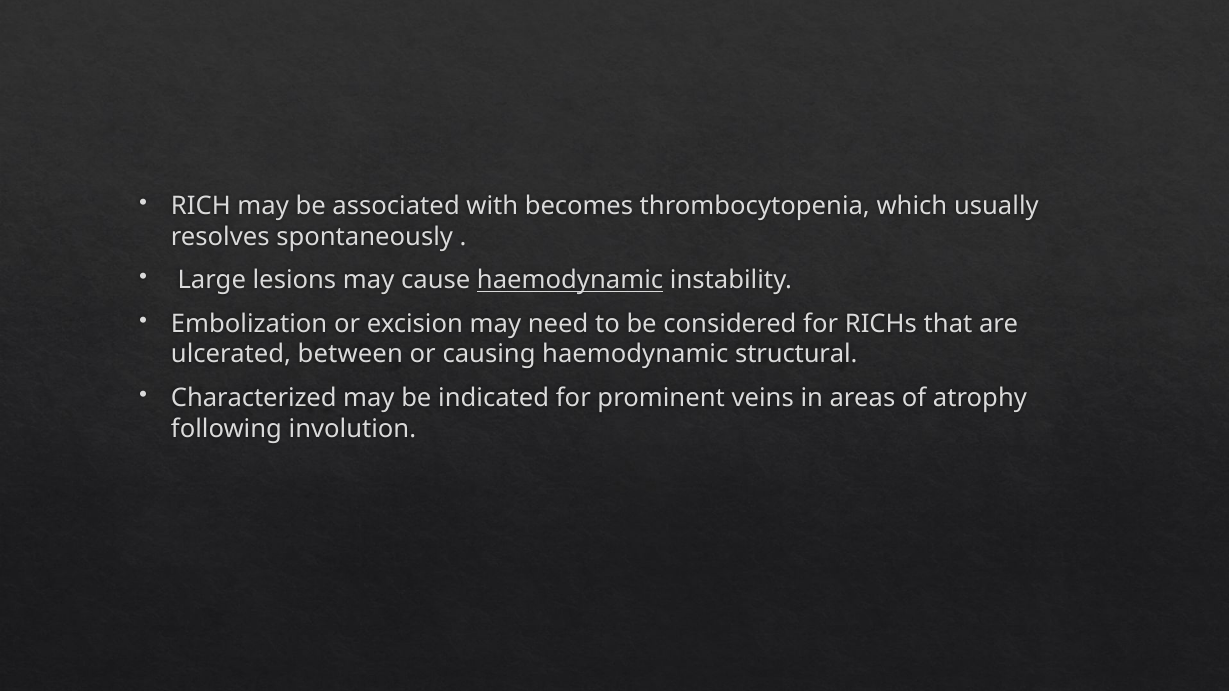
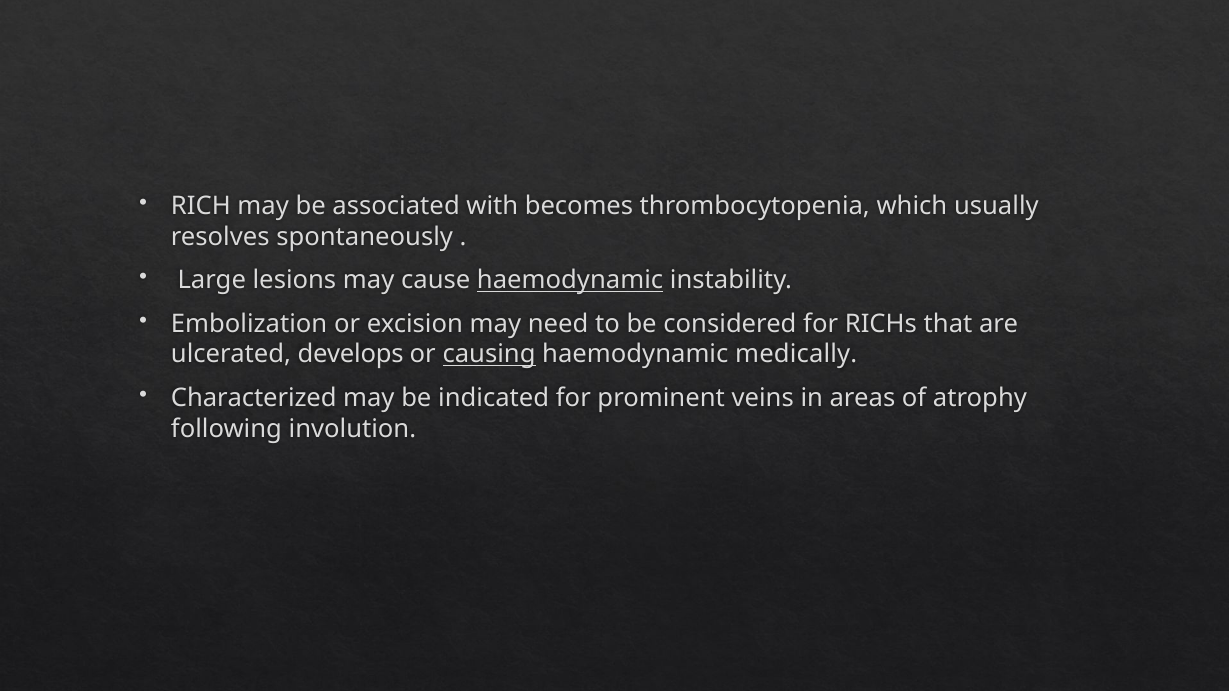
between: between -> develops
causing underline: none -> present
structural: structural -> medically
